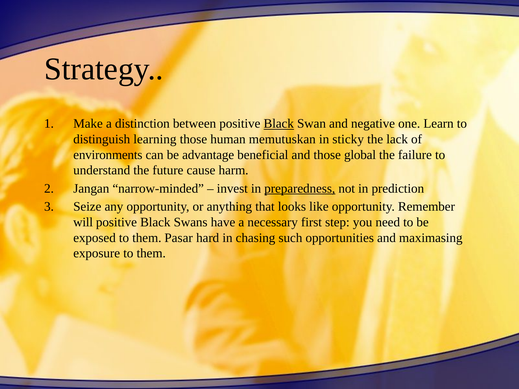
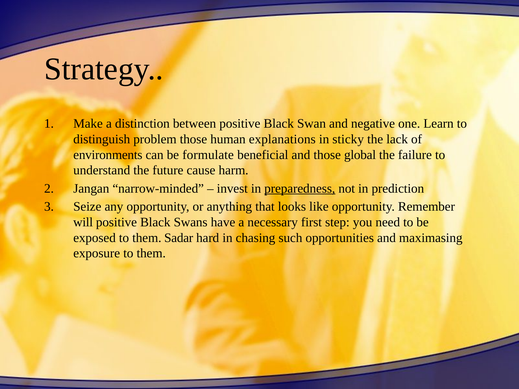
Black at (279, 124) underline: present -> none
learning: learning -> problem
memutuskan: memutuskan -> explanations
advantage: advantage -> formulate
Pasar: Pasar -> Sadar
